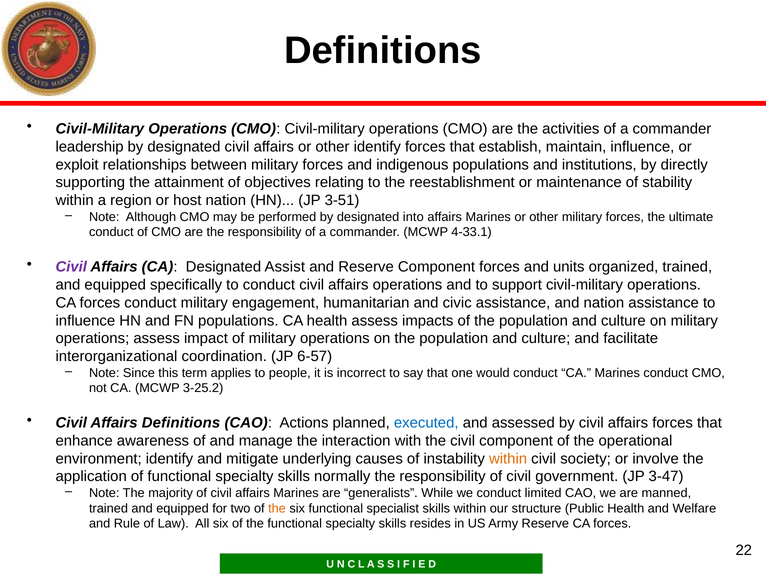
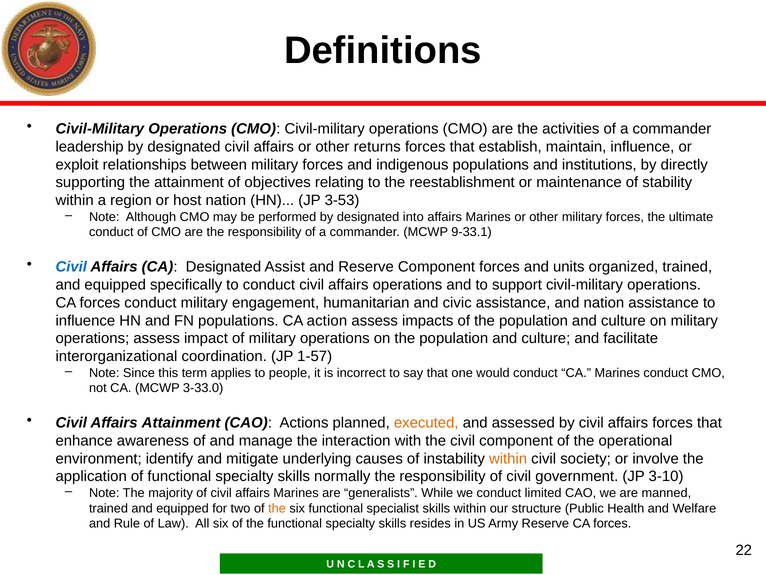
other identify: identify -> returns
3-51: 3-51 -> 3-53
4-33.1: 4-33.1 -> 9-33.1
Civil at (71, 267) colour: purple -> blue
CA health: health -> action
6-57: 6-57 -> 1-57
3-25.2: 3-25.2 -> 3-33.0
Affairs Definitions: Definitions -> Attainment
executed colour: blue -> orange
3-47: 3-47 -> 3-10
